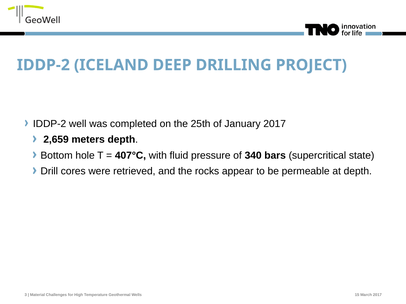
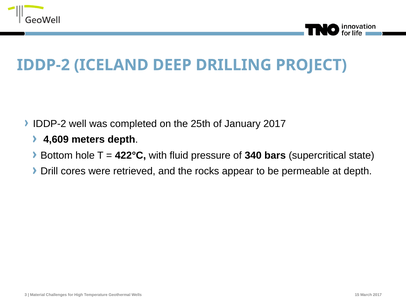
2,659: 2,659 -> 4,609
407°C: 407°C -> 422°C
